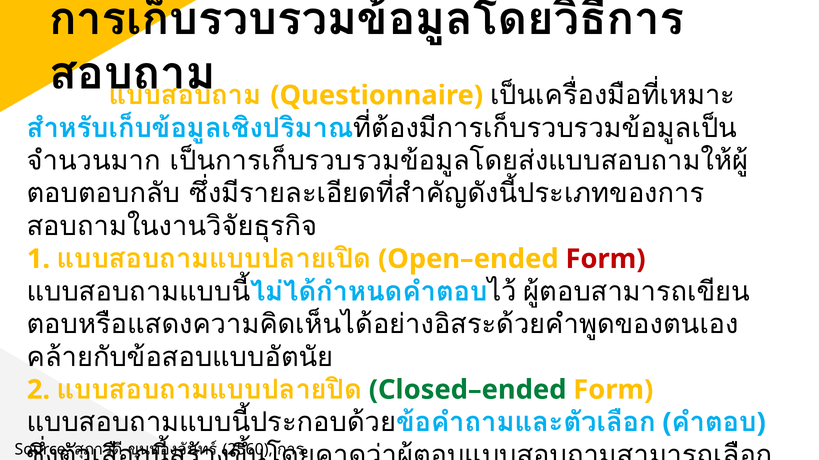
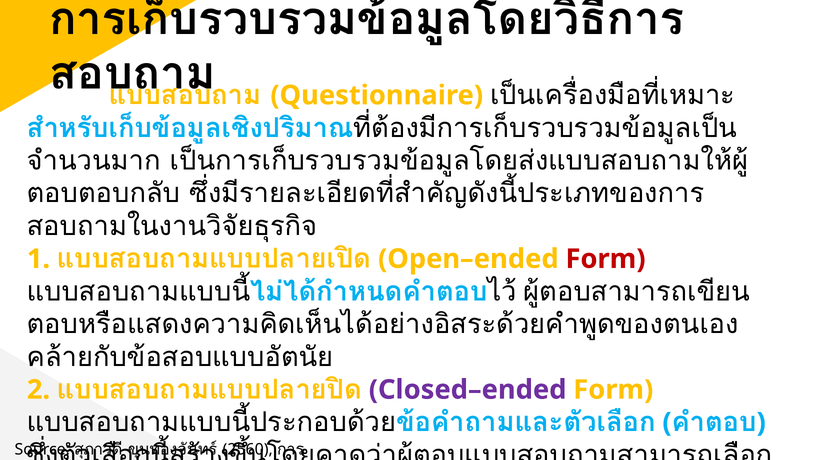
Closed–ended colour: green -> purple
